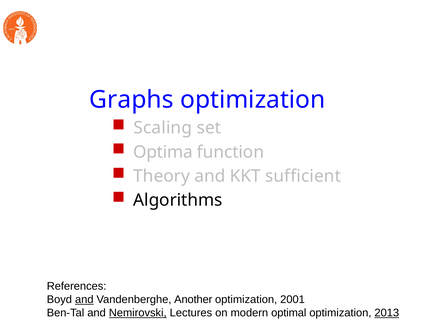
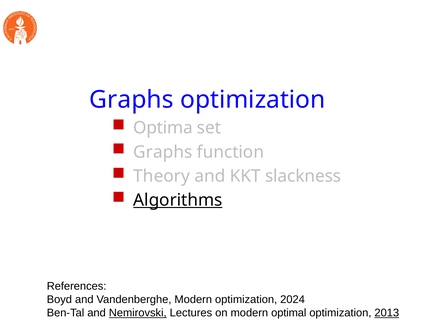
Scaling: Scaling -> Optima
Optima at (163, 152): Optima -> Graphs
sufficient: sufficient -> slackness
Algorithms underline: none -> present
and at (84, 300) underline: present -> none
Vandenberghe Another: Another -> Modern
2001: 2001 -> 2024
